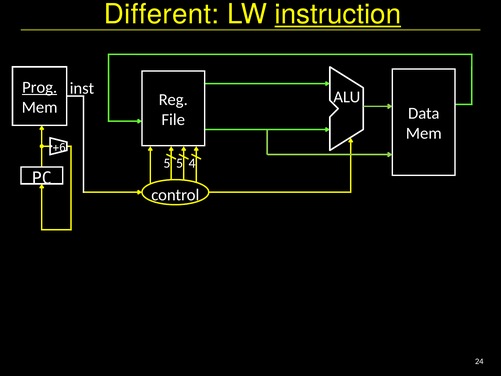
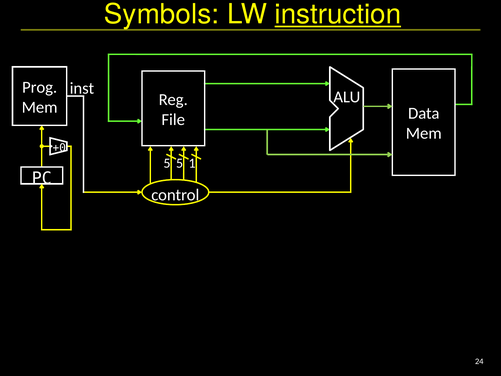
Different: Different -> Symbols
Prog underline: present -> none
+6: +6 -> +0
4: 4 -> 1
